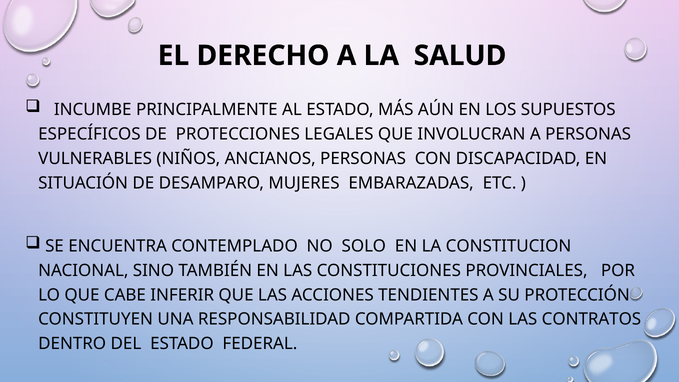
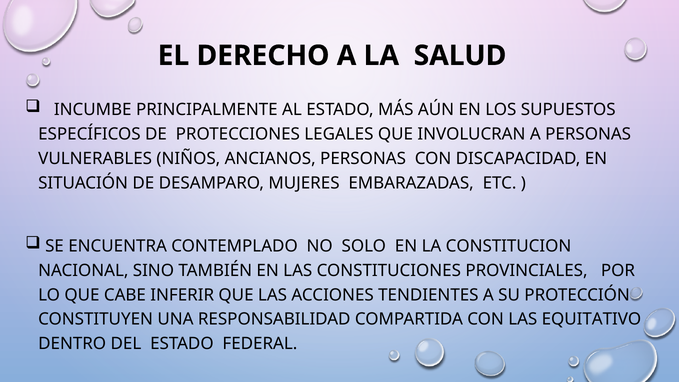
CONTRATOS: CONTRATOS -> EQUITATIVO
